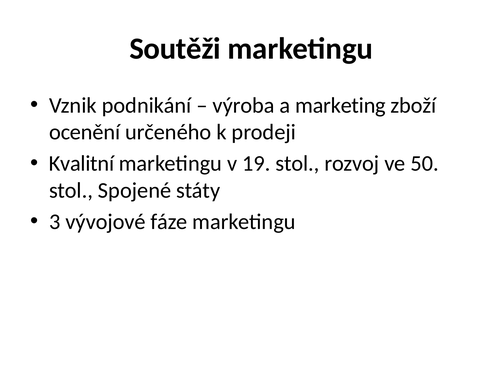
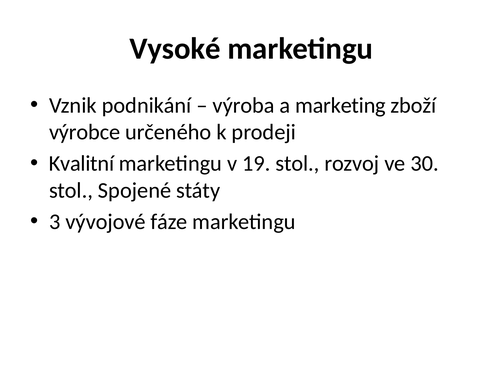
Soutěži: Soutěži -> Vysoké
ocenění: ocenění -> výrobce
50: 50 -> 30
